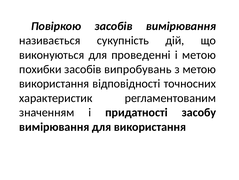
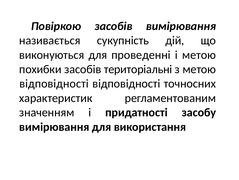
випробувань: випробувань -> територіальні
використання at (54, 83): використання -> відповідності
